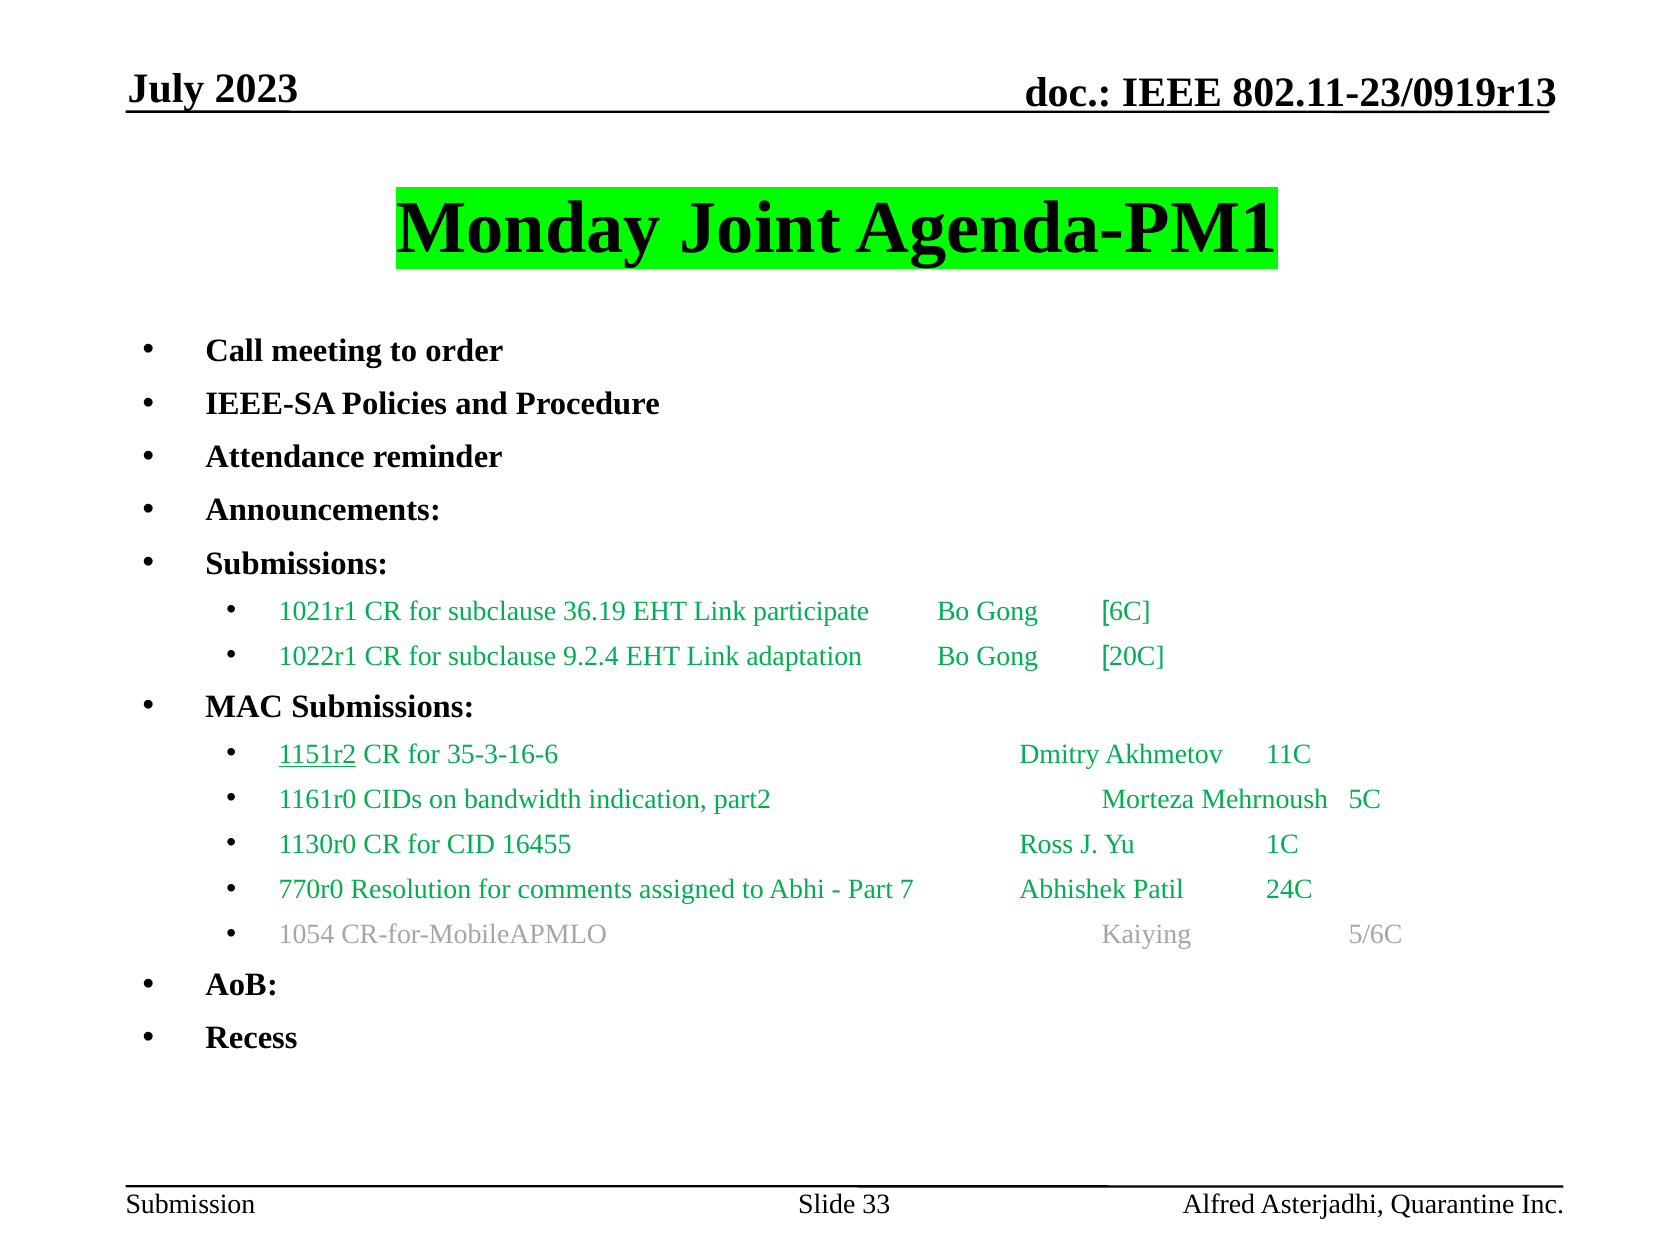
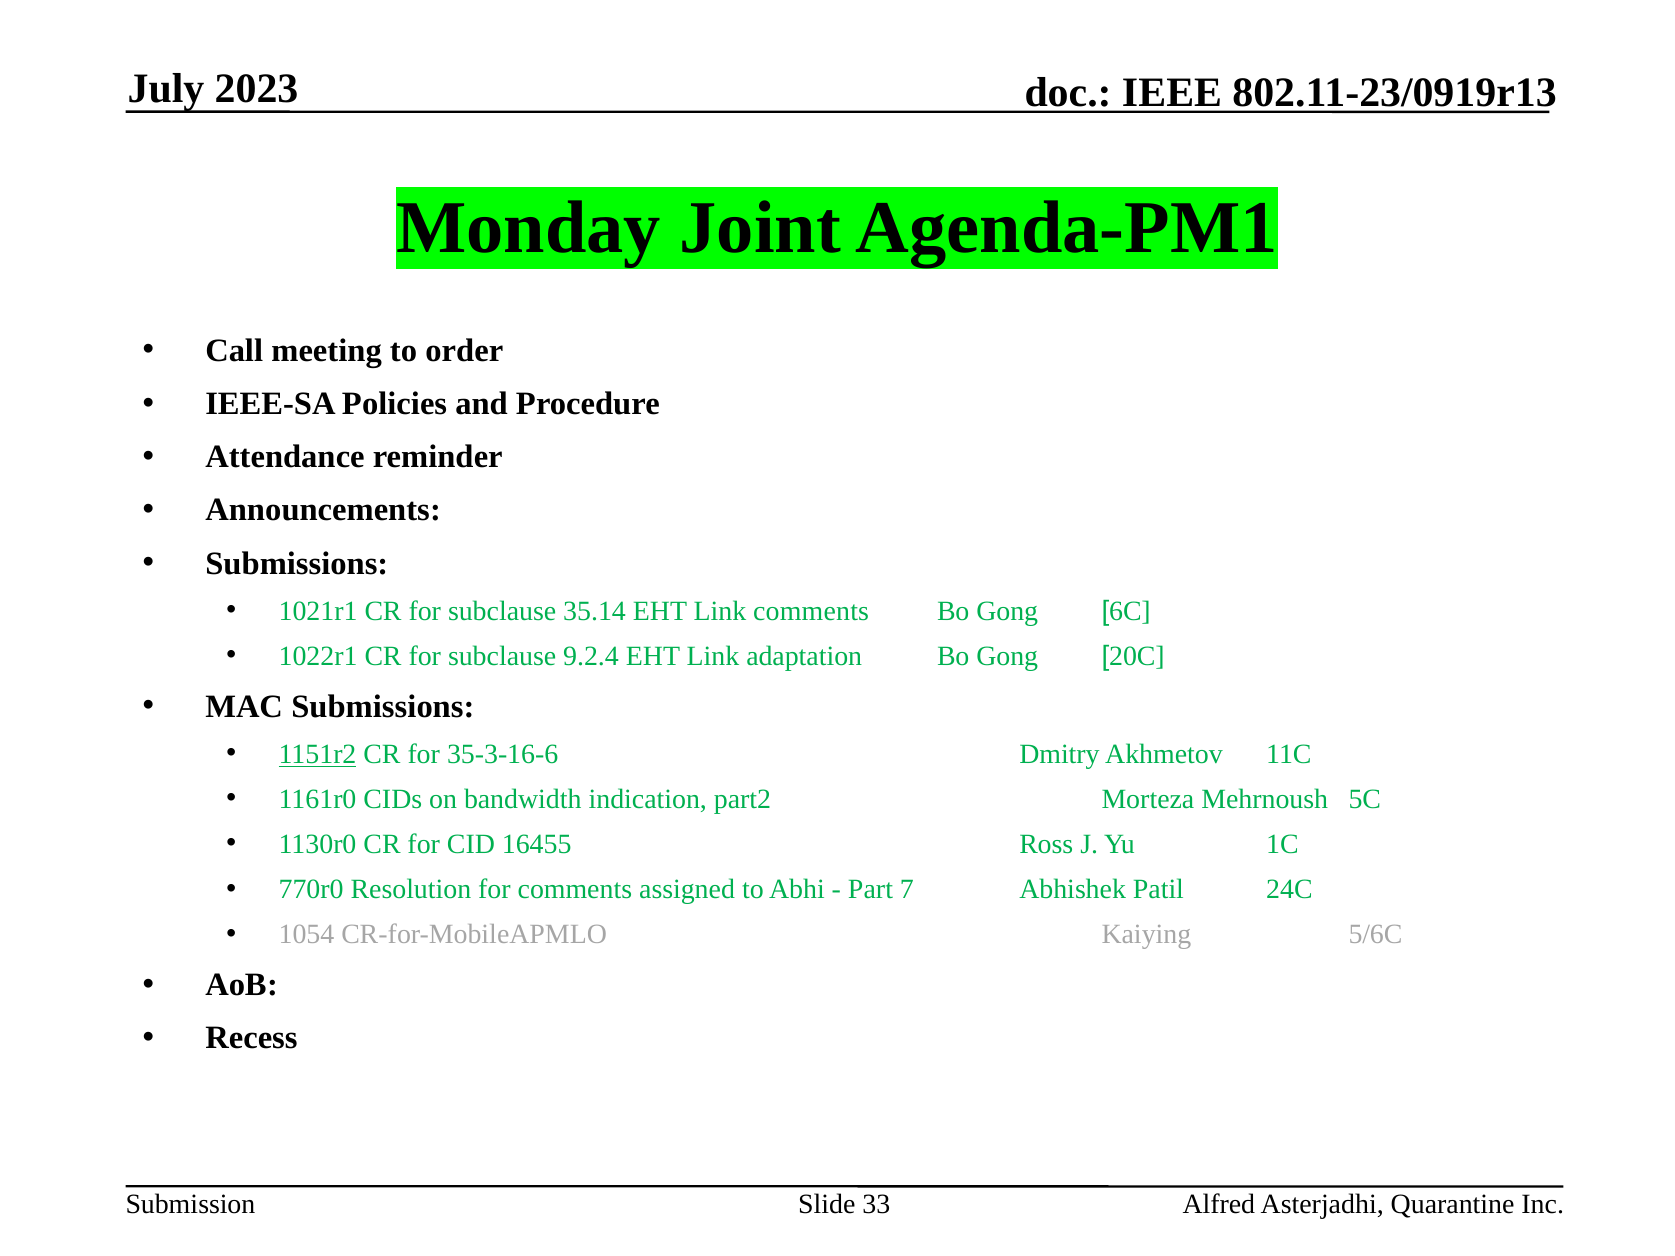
36.19: 36.19 -> 35.14
Link participate: participate -> comments
